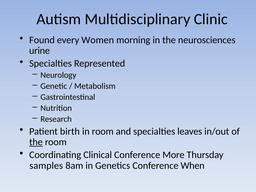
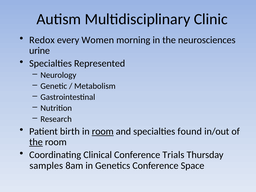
Found: Found -> Redox
room at (103, 131) underline: none -> present
leaves: leaves -> found
More: More -> Trials
When: When -> Space
